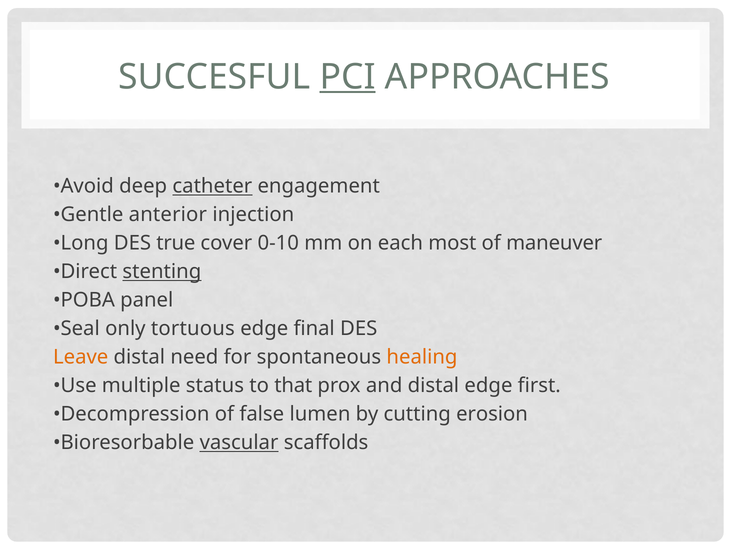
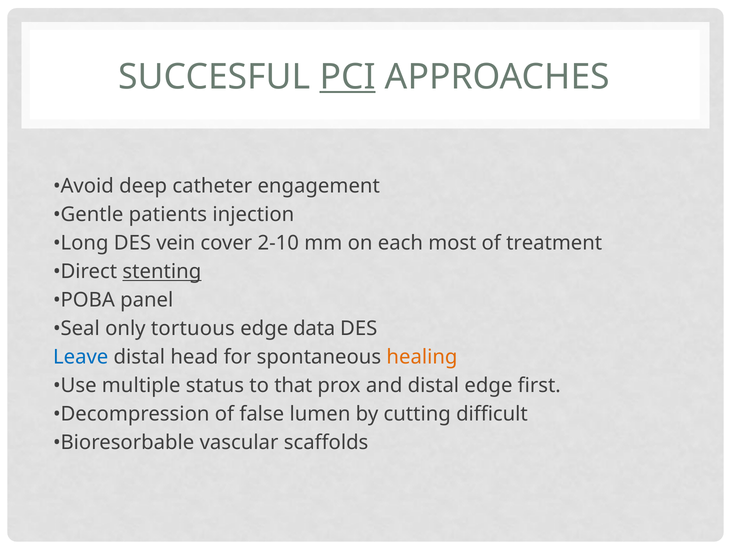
catheter underline: present -> none
anterior: anterior -> patients
true: true -> vein
0-10: 0-10 -> 2-10
maneuver: maneuver -> treatment
final: final -> data
Leave colour: orange -> blue
need: need -> head
erosion: erosion -> difficult
vascular underline: present -> none
